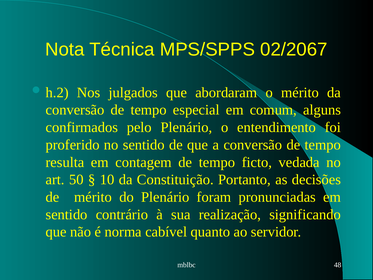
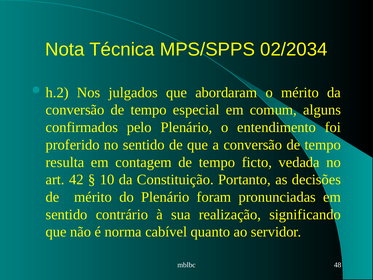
02/2067: 02/2067 -> 02/2034
50: 50 -> 42
